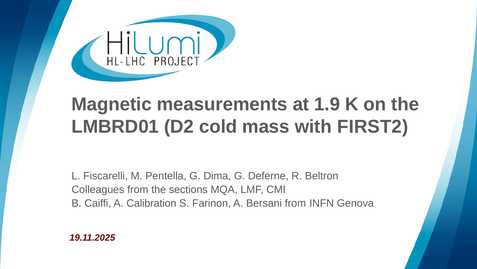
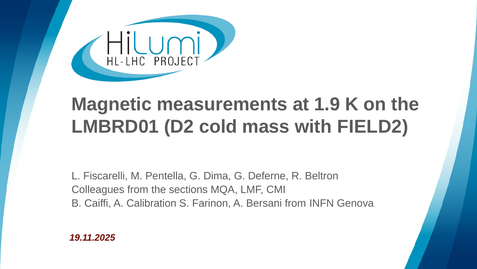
FIRST2: FIRST2 -> FIELD2
